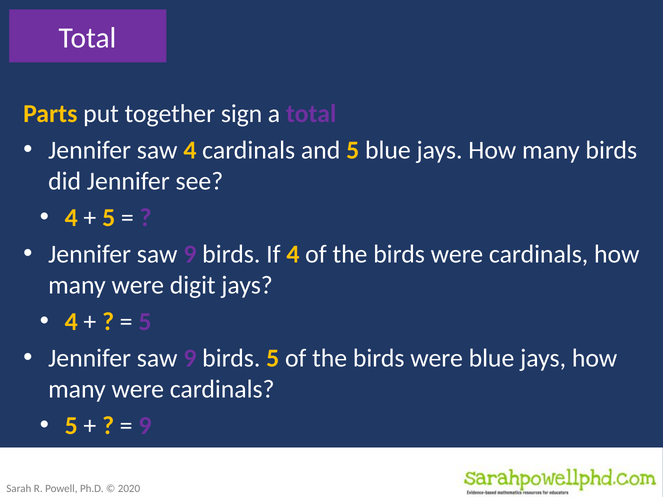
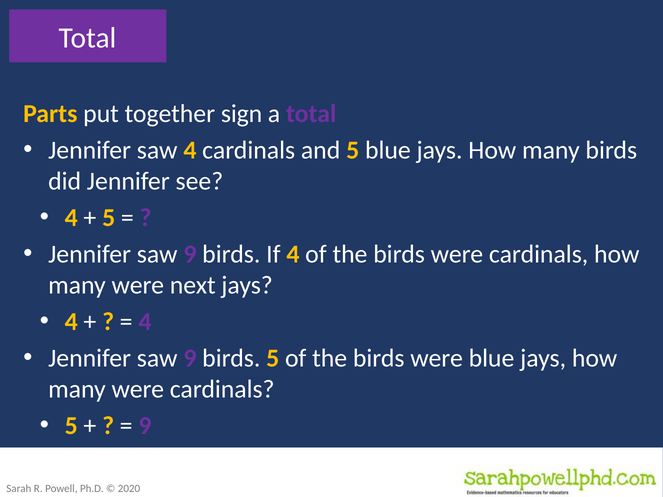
digit: digit -> next
5 at (145, 322): 5 -> 4
